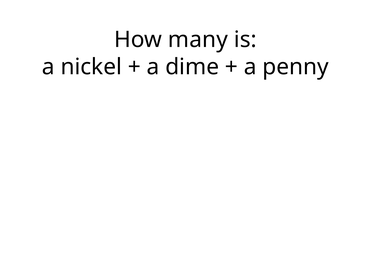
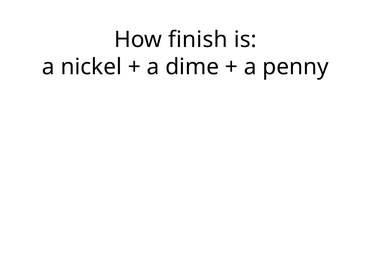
many: many -> finish
